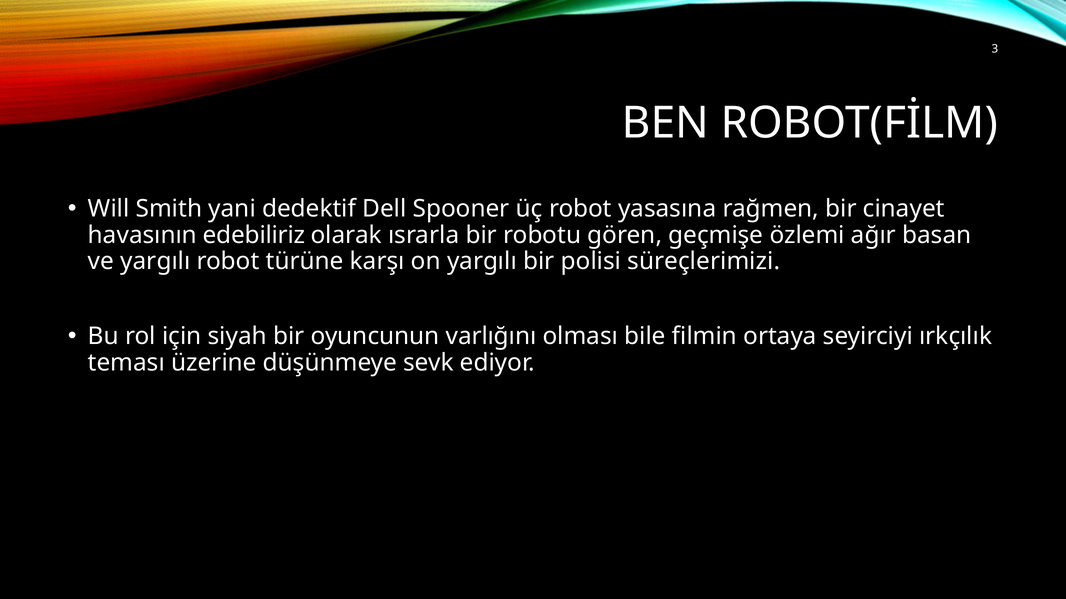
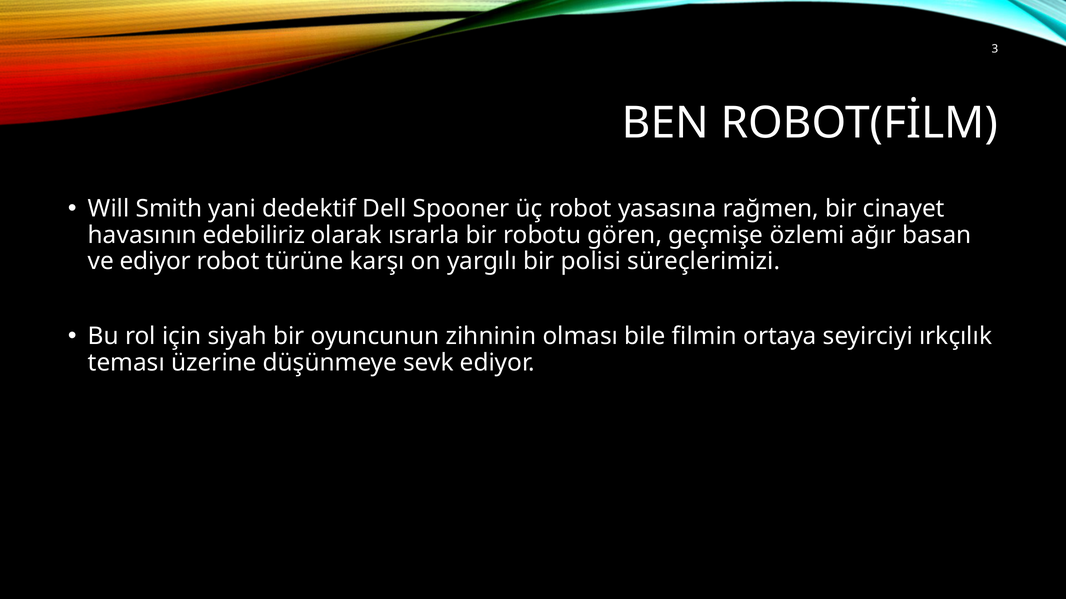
ve yargılı: yargılı -> ediyor
varlığını: varlığını -> zihninin
